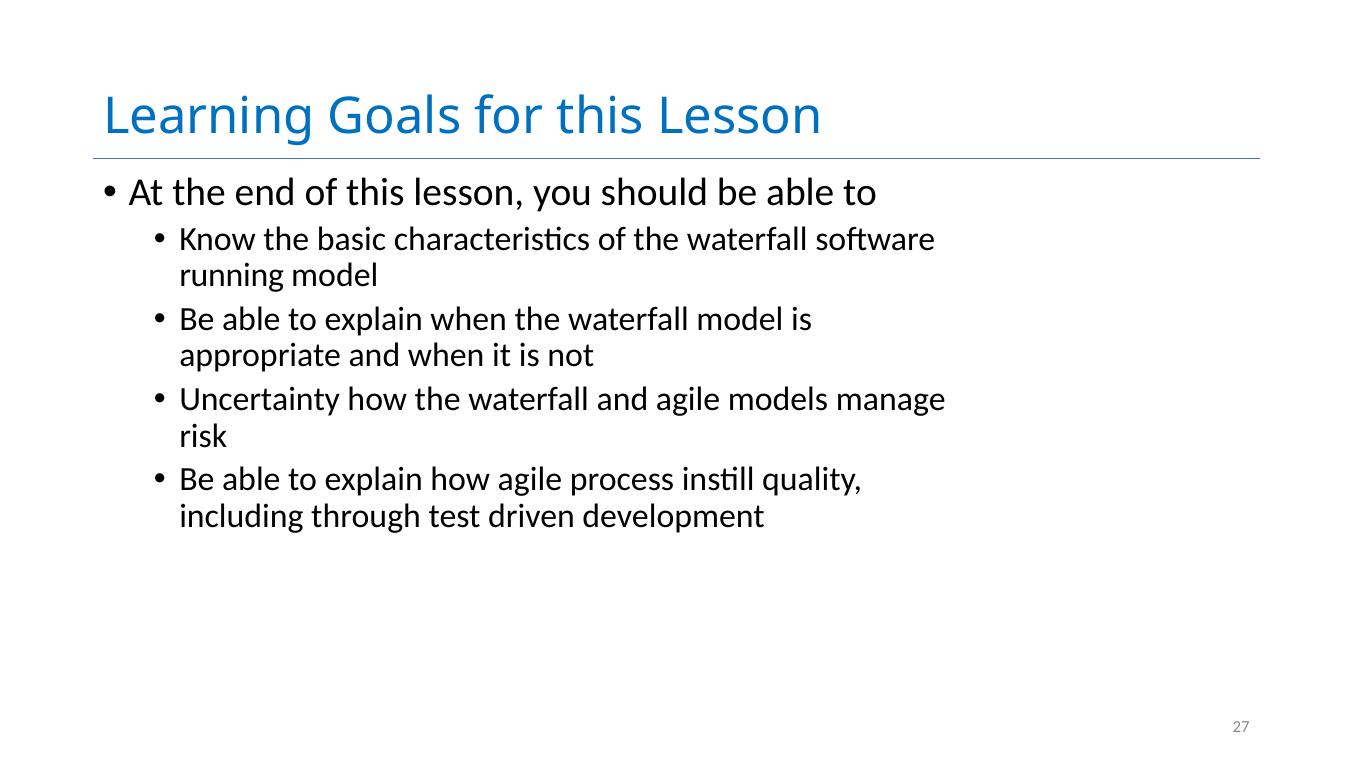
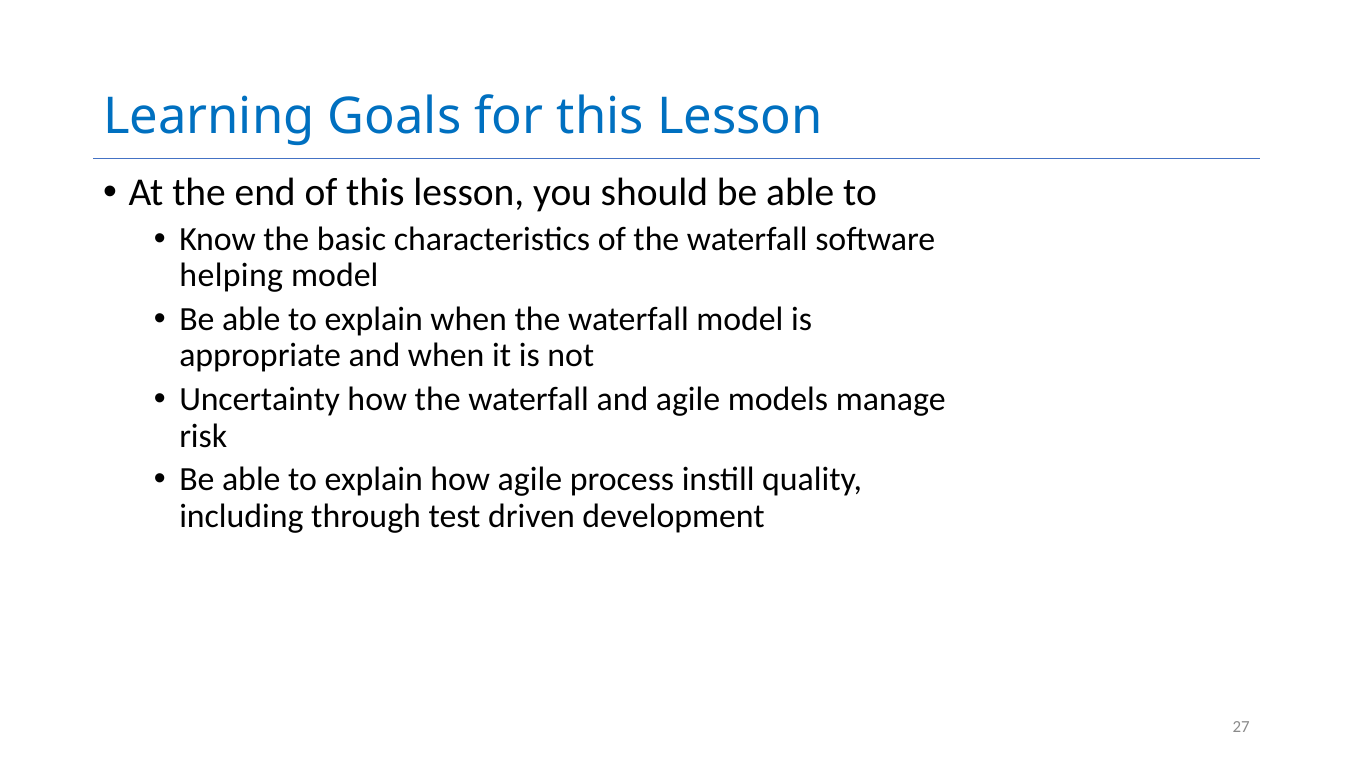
running: running -> helping
